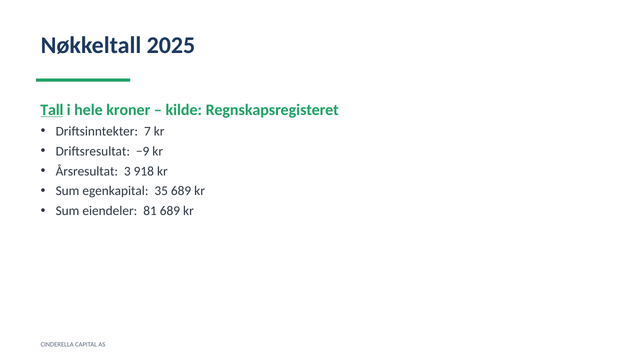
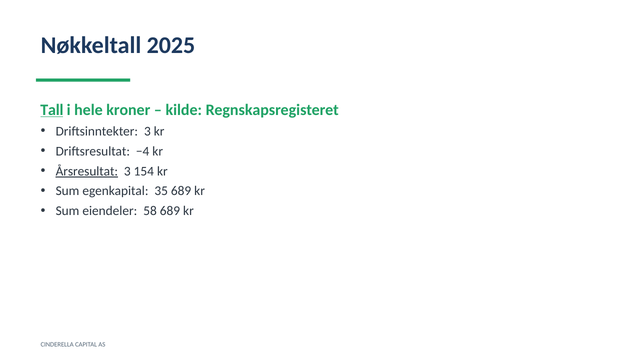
Driftsinntekter 7: 7 -> 3
−9: −9 -> −4
Årsresultat underline: none -> present
918: 918 -> 154
81: 81 -> 58
